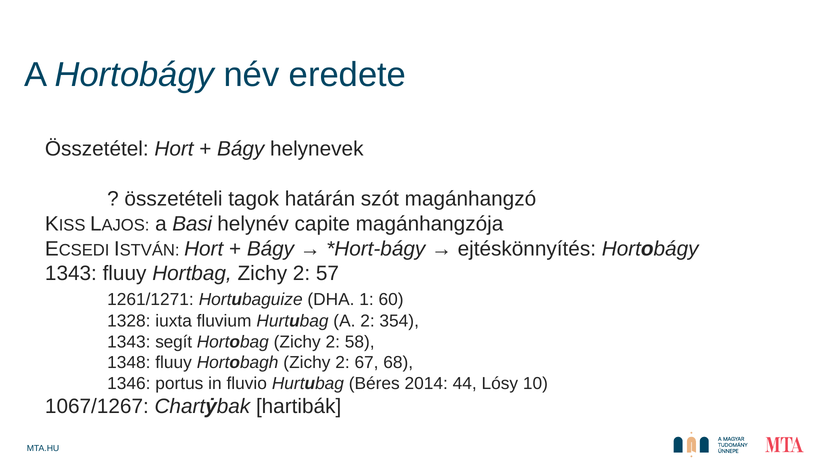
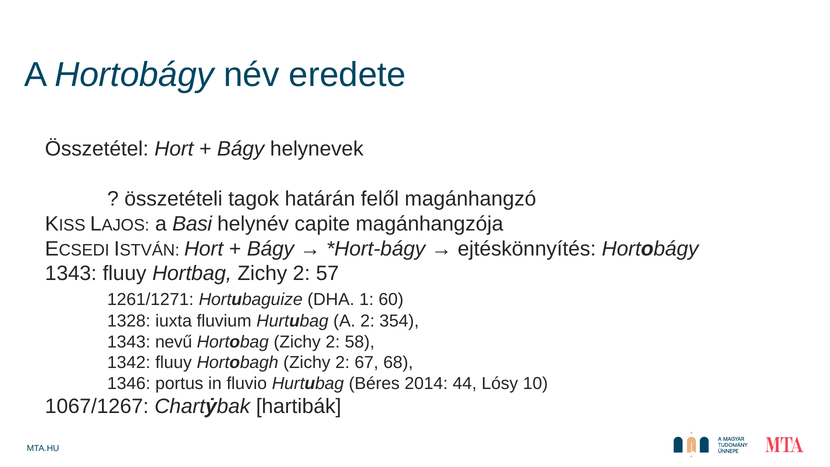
szót: szót -> felől
segít: segít -> nevű
1348: 1348 -> 1342
